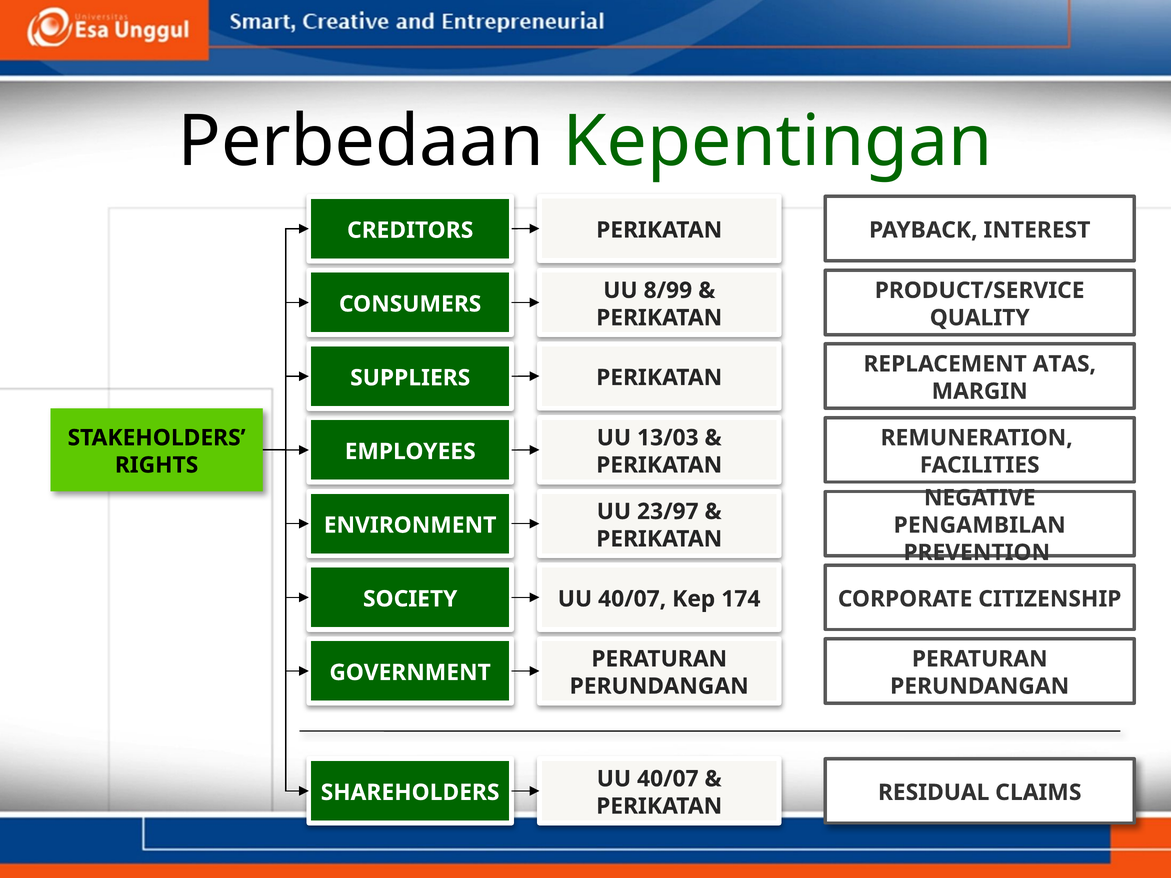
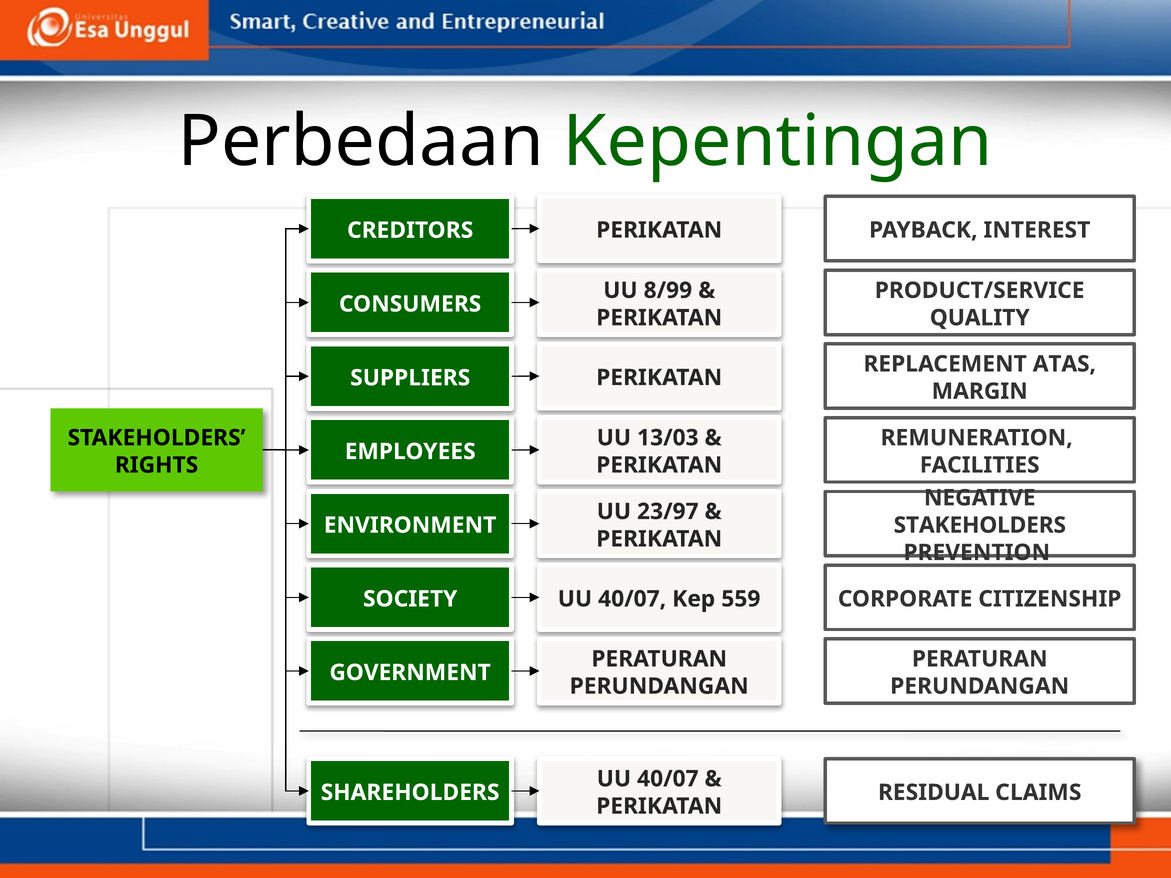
PENGAMBILAN at (980, 525): PENGAMBILAN -> STAKEHOLDERS
174: 174 -> 559
